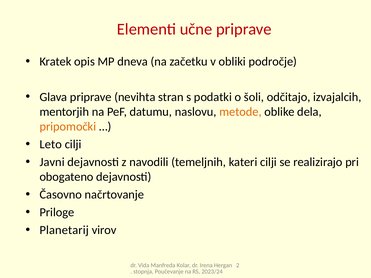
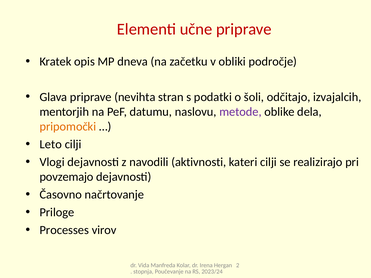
metode colour: orange -> purple
Javni: Javni -> Vlogi
temeljnih: temeljnih -> aktivnosti
obogateno: obogateno -> povzemajo
Planetarij: Planetarij -> Processes
